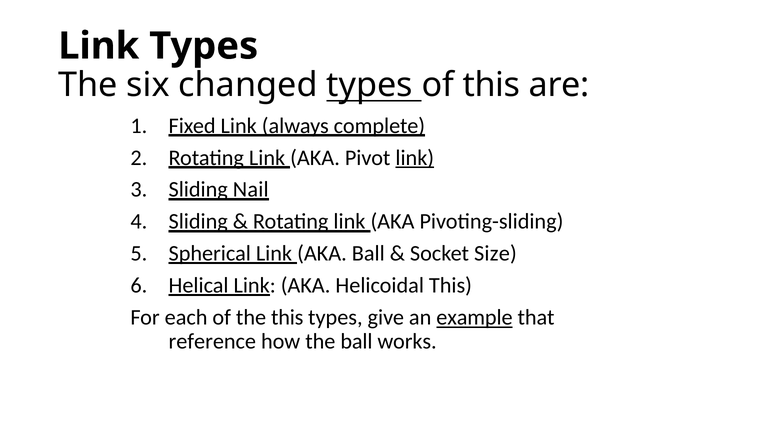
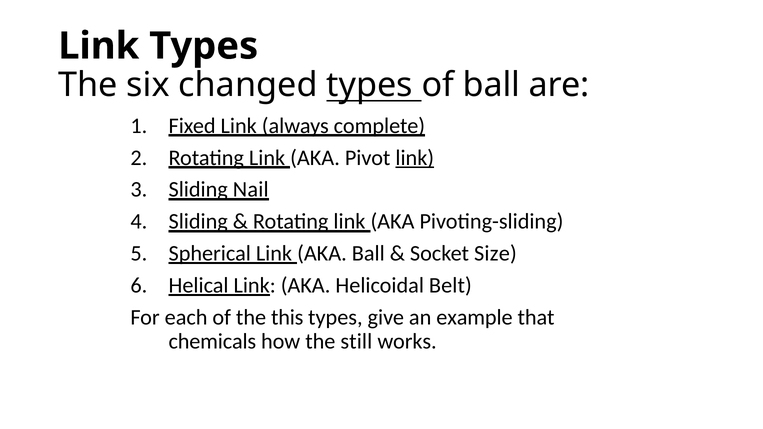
of this: this -> ball
Helicoidal This: This -> Belt
example underline: present -> none
reference: reference -> chemicals
the ball: ball -> still
